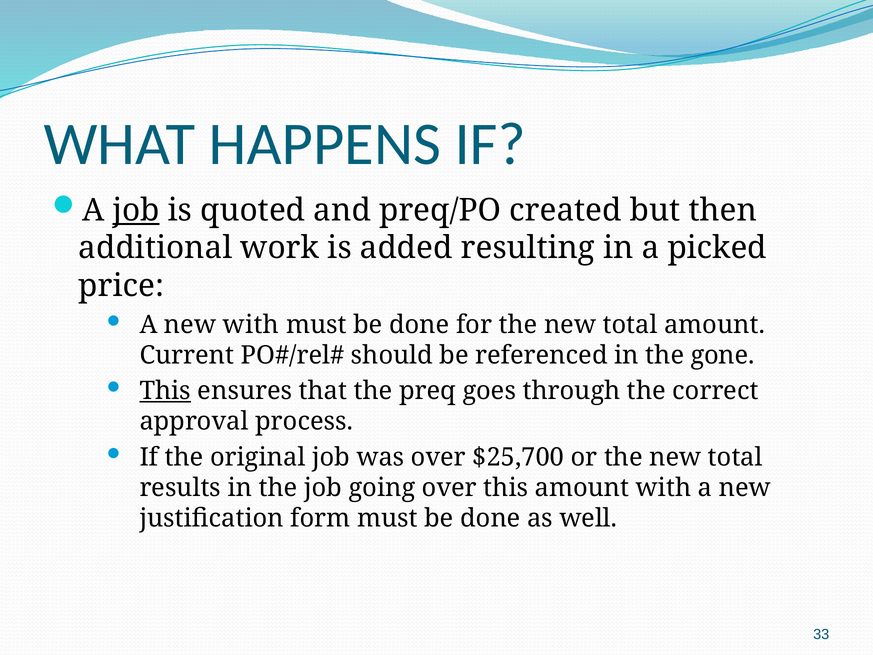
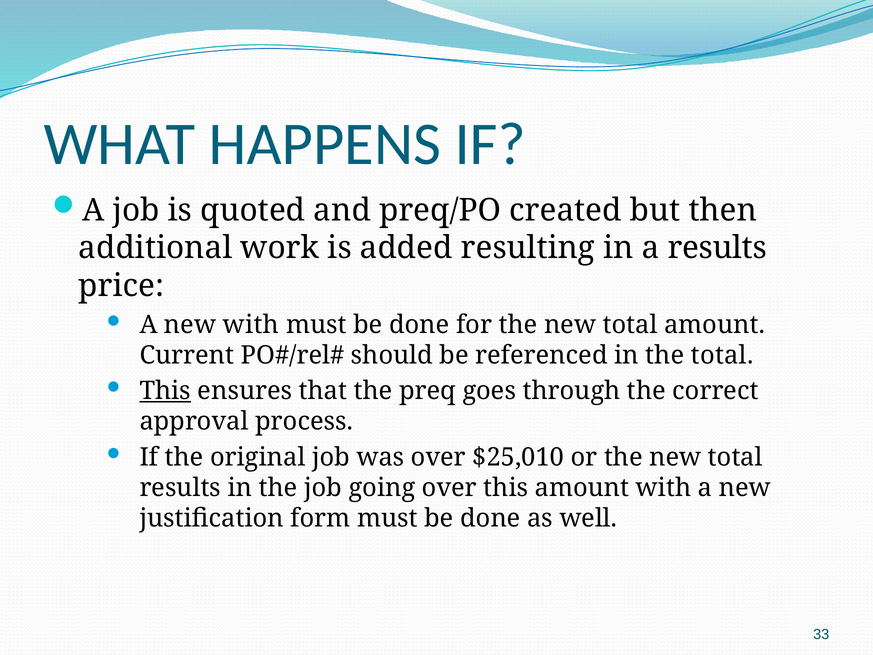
job at (136, 210) underline: present -> none
a picked: picked -> results
the gone: gone -> total
$25,700: $25,700 -> $25,010
